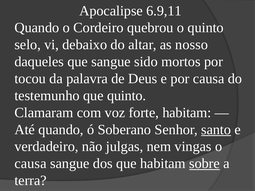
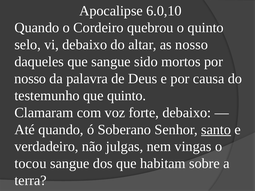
6.9,11: 6.9,11 -> 6.0,10
tocou at (30, 79): tocou -> nosso
forte habitam: habitam -> debaixo
causa at (30, 164): causa -> tocou
sobre underline: present -> none
